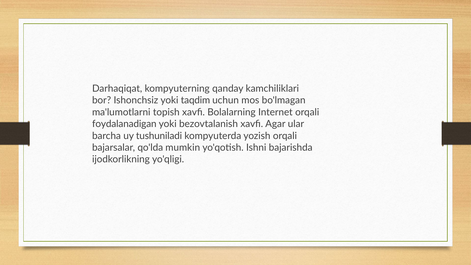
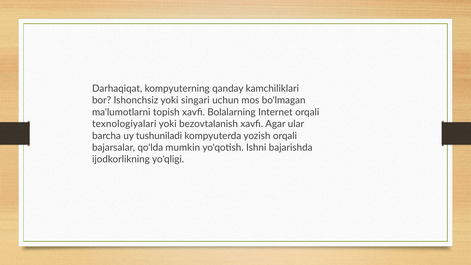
taqdim: taqdim -> singari
foydalanadigan: foydalanadigan -> texnologiyalari
